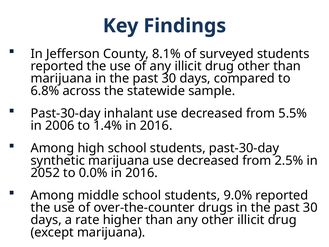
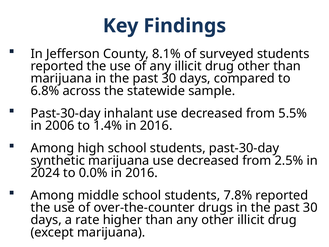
2052: 2052 -> 2024
9.0%: 9.0% -> 7.8%
